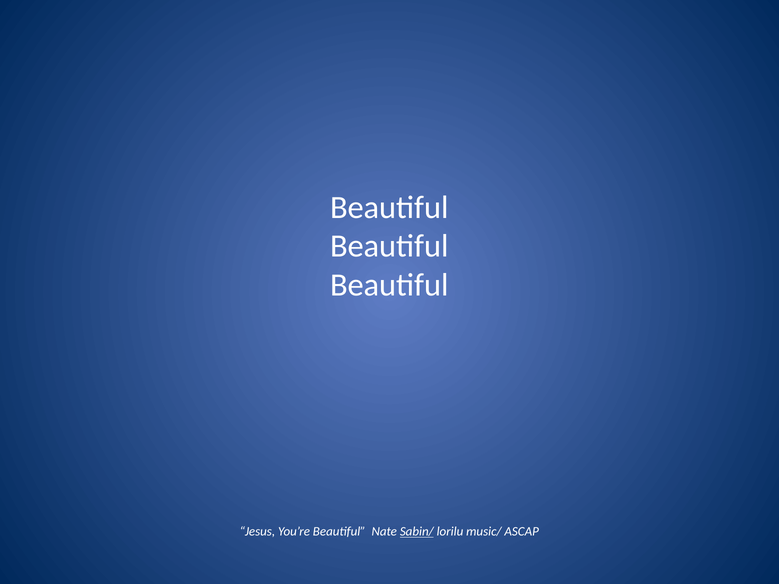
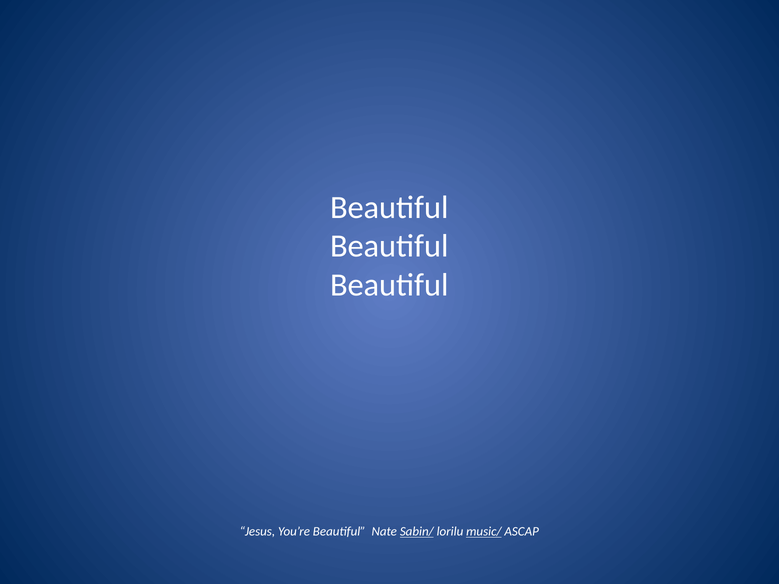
music/ underline: none -> present
